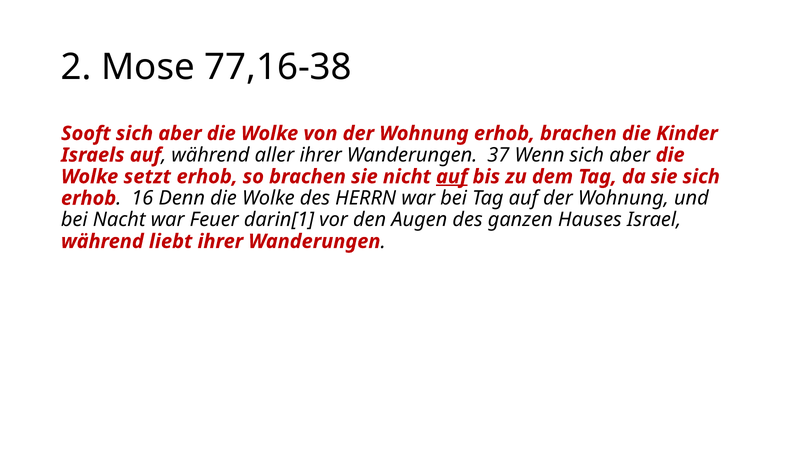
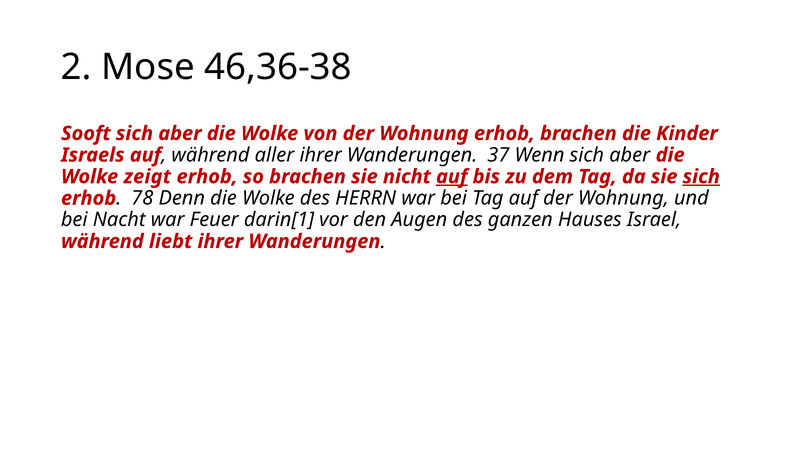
77,16-38: 77,16-38 -> 46,36-38
setzt: setzt -> zeigt
sich at (701, 177) underline: none -> present
16: 16 -> 78
